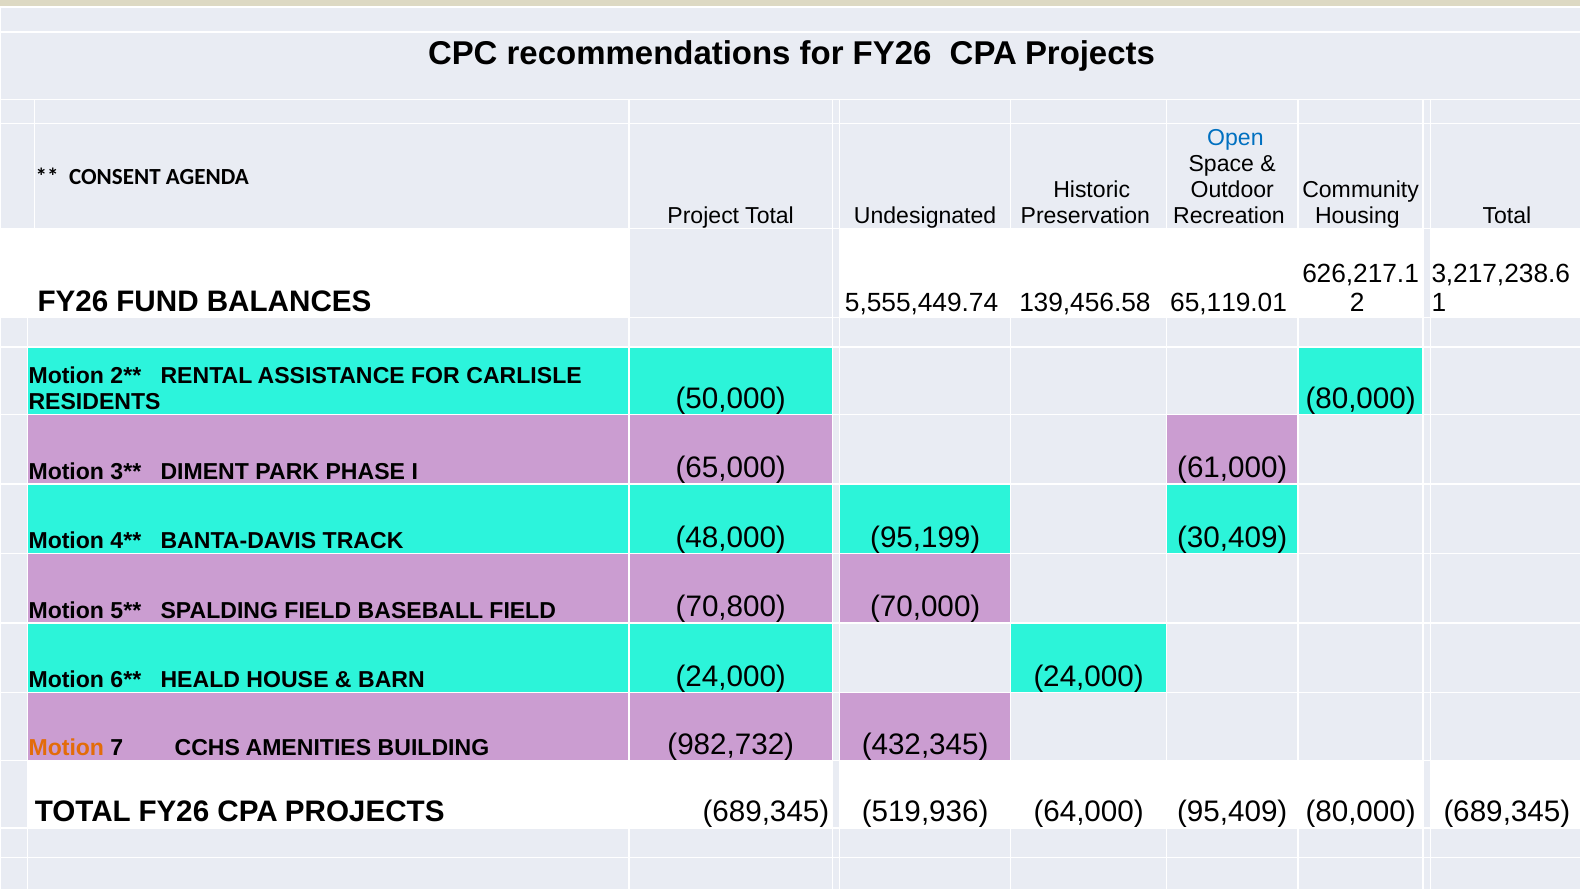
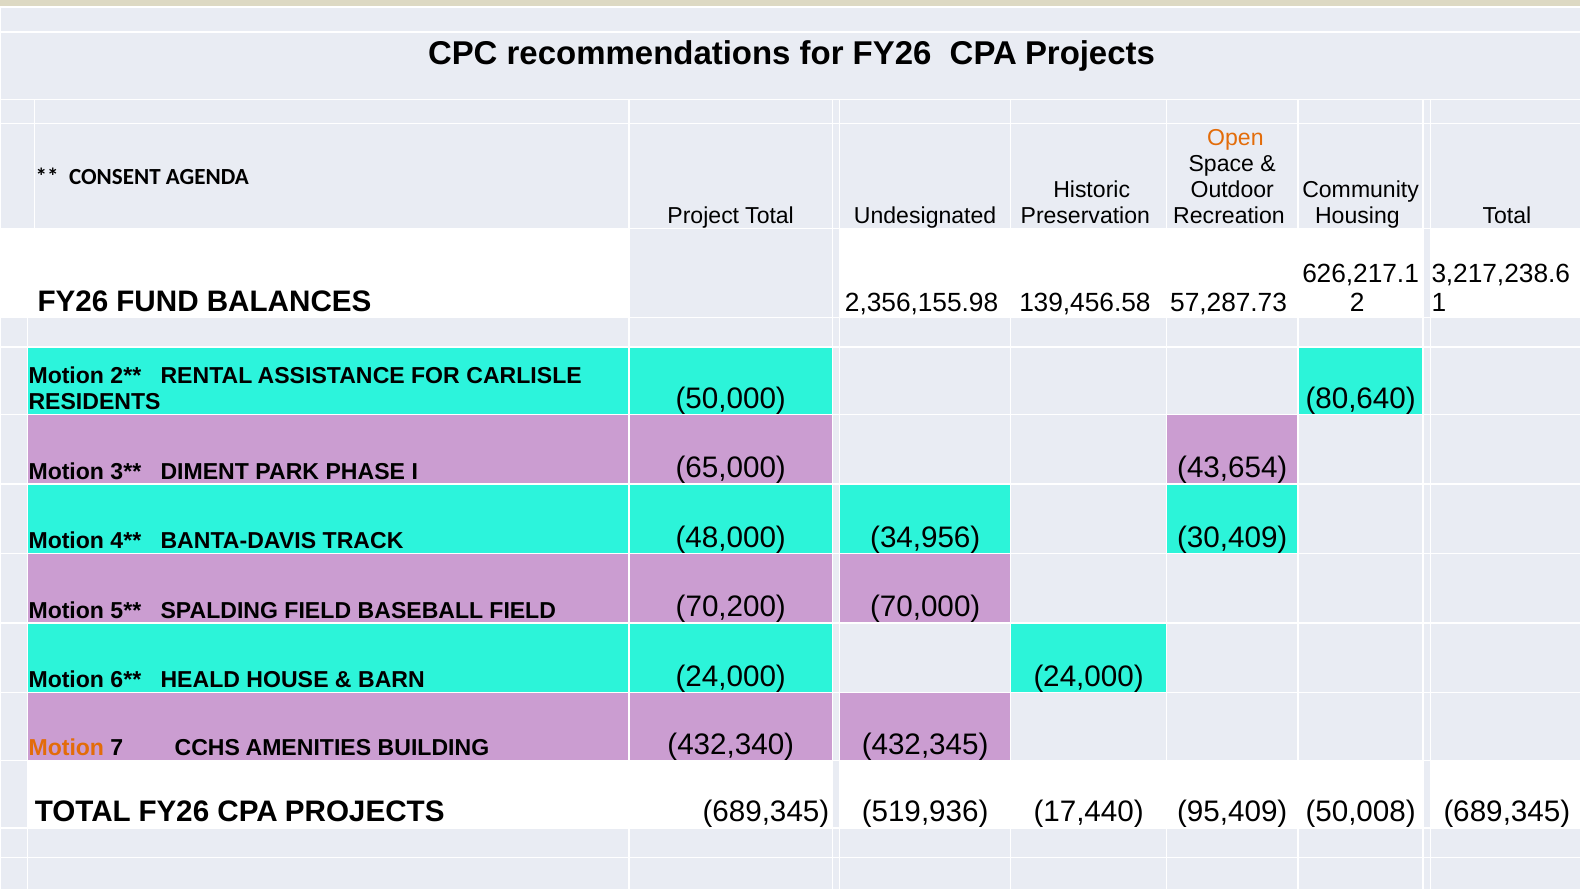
Open colour: blue -> orange
5,555,449.74: 5,555,449.74 -> 2,356,155.98
65,119.01: 65,119.01 -> 57,287.73
50,000 80,000: 80,000 -> 80,640
61,000: 61,000 -> 43,654
95,199: 95,199 -> 34,956
70,800: 70,800 -> 70,200
982,732: 982,732 -> 432,340
64,000: 64,000 -> 17,440
95,409 80,000: 80,000 -> 50,008
